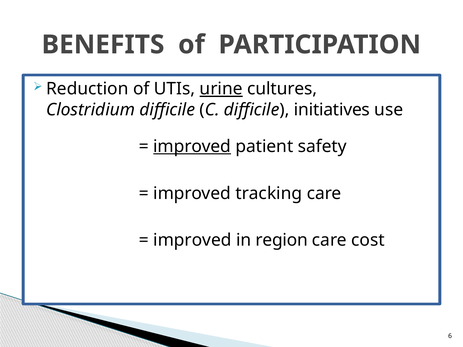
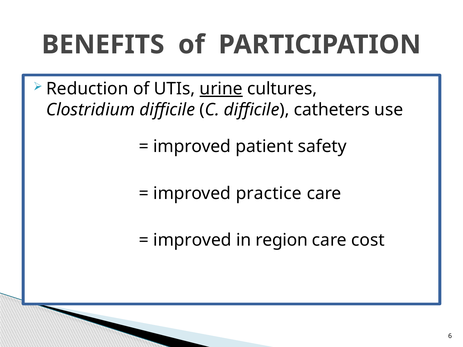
initiatives: initiatives -> catheters
improved at (192, 147) underline: present -> none
tracking: tracking -> practice
